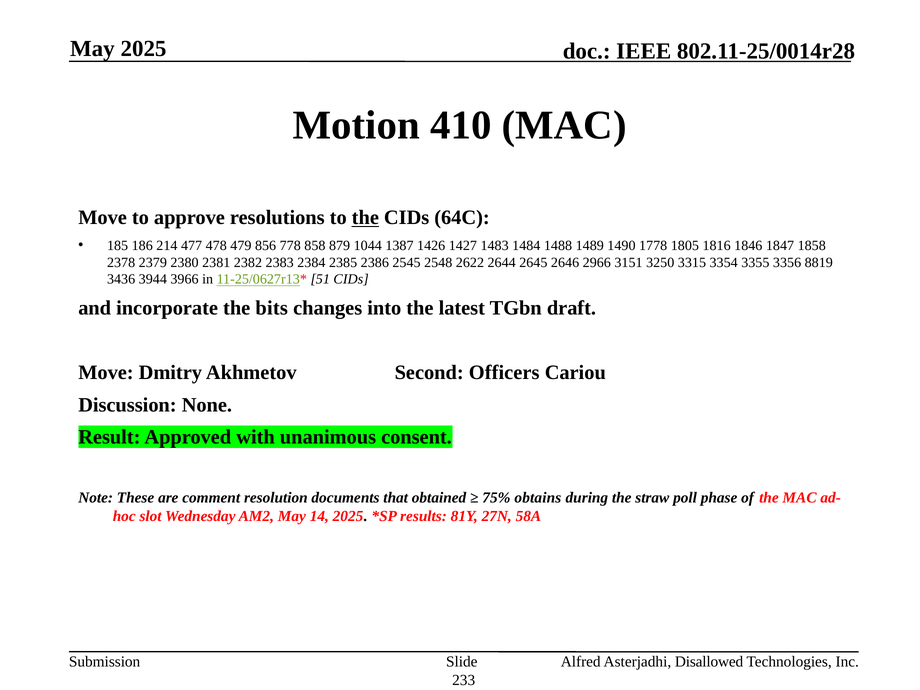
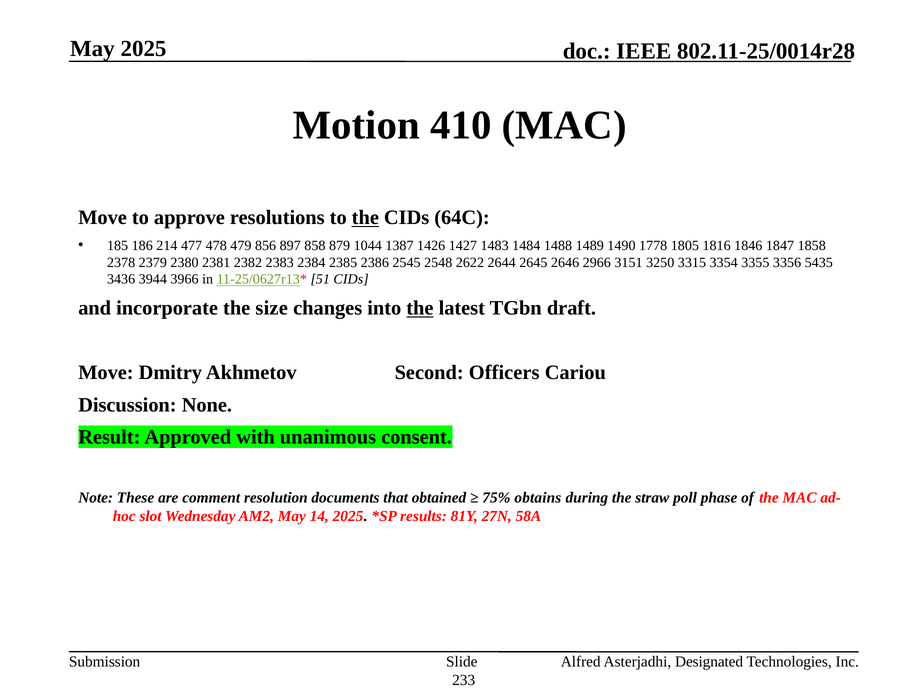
778: 778 -> 897
8819: 8819 -> 5435
bits: bits -> size
the at (420, 308) underline: none -> present
Disallowed: Disallowed -> Designated
